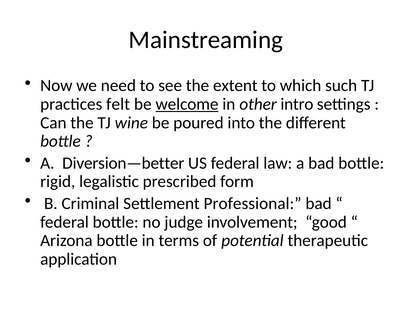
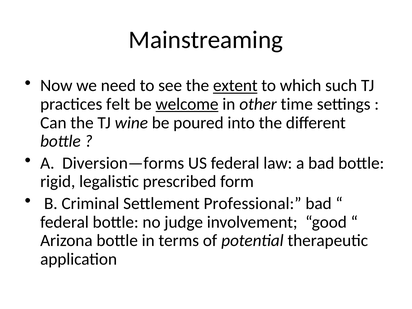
extent underline: none -> present
intro: intro -> time
Diversion—better: Diversion—better -> Diversion—forms
